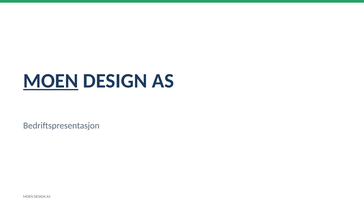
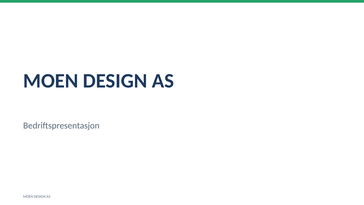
MOEN at (51, 81) underline: present -> none
